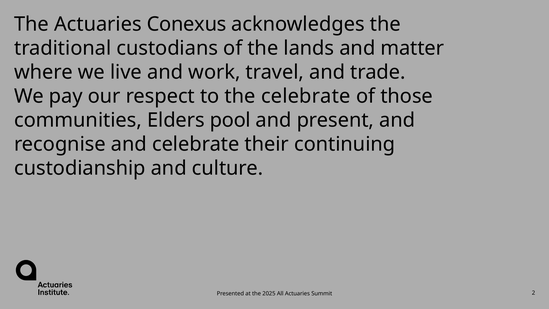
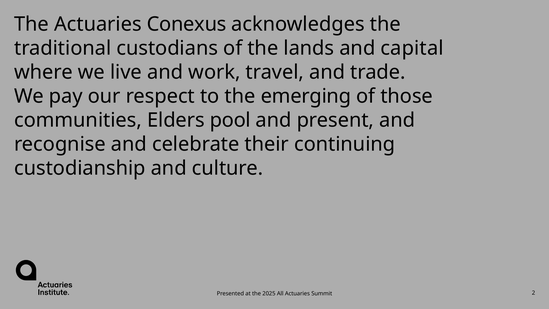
matter: matter -> capital
the celebrate: celebrate -> emerging
